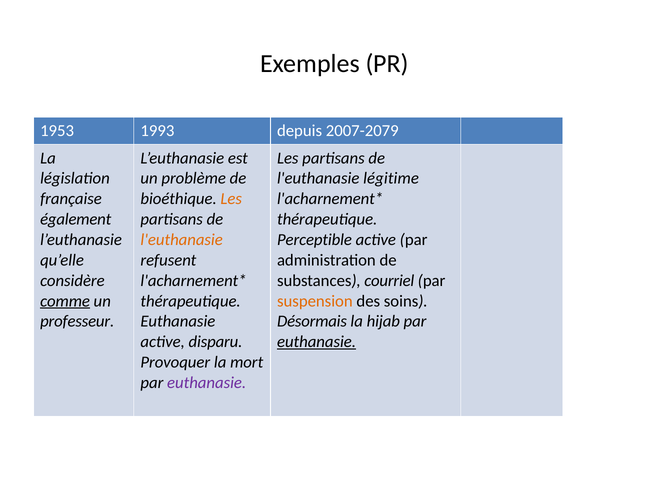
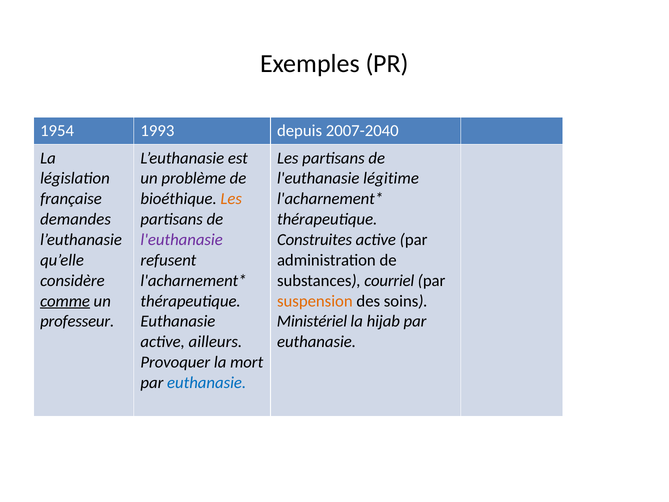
1953: 1953 -> 1954
2007-2079: 2007-2079 -> 2007-2040
également: également -> demandes
l'euthanasie at (182, 240) colour: orange -> purple
Perceptible: Perceptible -> Construites
Désormais: Désormais -> Ministériel
disparu: disparu -> ailleurs
euthanasie at (317, 342) underline: present -> none
euthanasie at (207, 383) colour: purple -> blue
